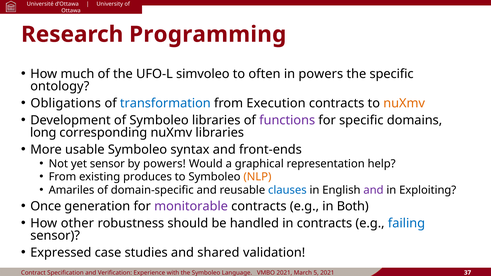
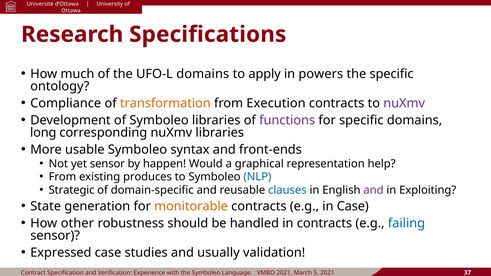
Programming: Programming -> Specifications
UFO-L simvoleo: simvoleo -> domains
often: often -> apply
Obligations: Obligations -> Compliance
transformation colour: blue -> orange
nuXmv at (404, 103) colour: orange -> purple
by powers: powers -> happen
NLP colour: orange -> blue
Amariles: Amariles -> Strategic
Once: Once -> State
monitorable colour: purple -> orange
in Both: Both -> Case
shared: shared -> usually
